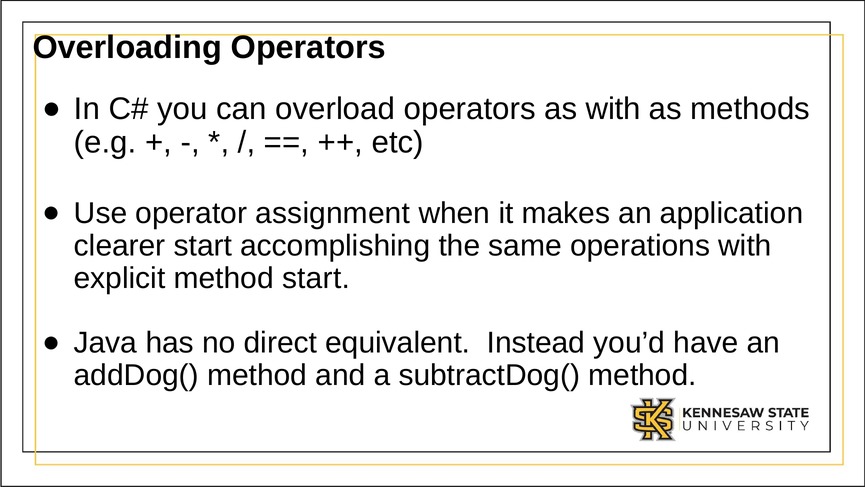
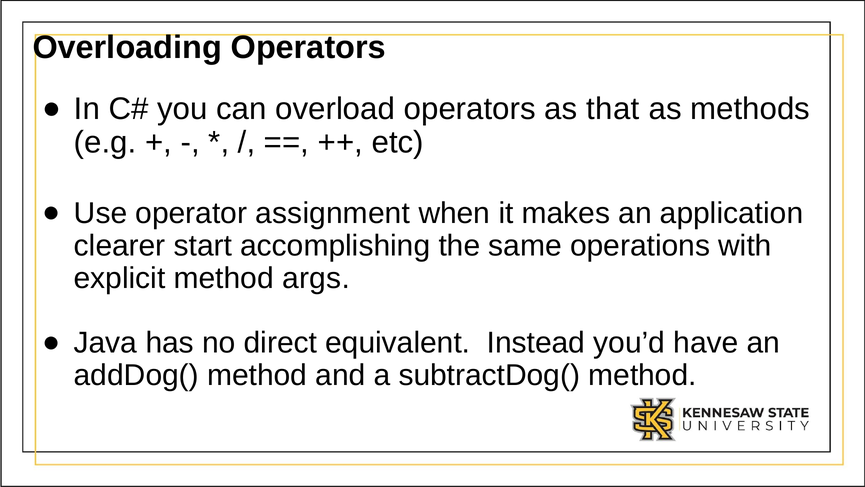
as with: with -> that
method start: start -> args
